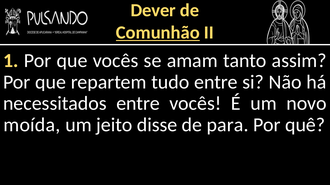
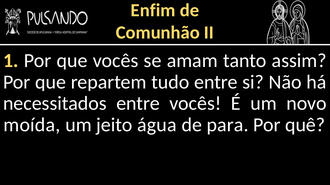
Dever: Dever -> Enfim
Comunhão underline: present -> none
disse: disse -> água
